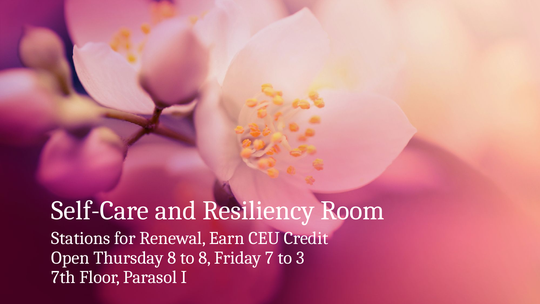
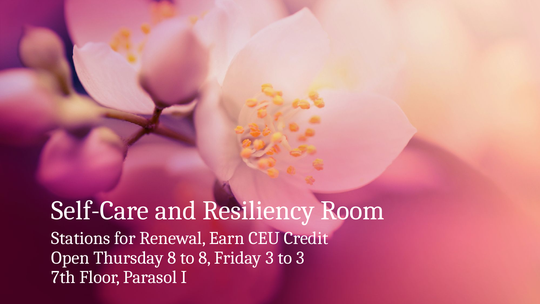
Friday 7: 7 -> 3
